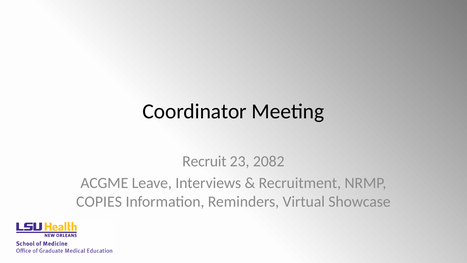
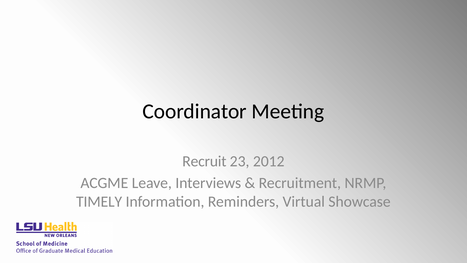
2082: 2082 -> 2012
COPIES: COPIES -> TIMELY
